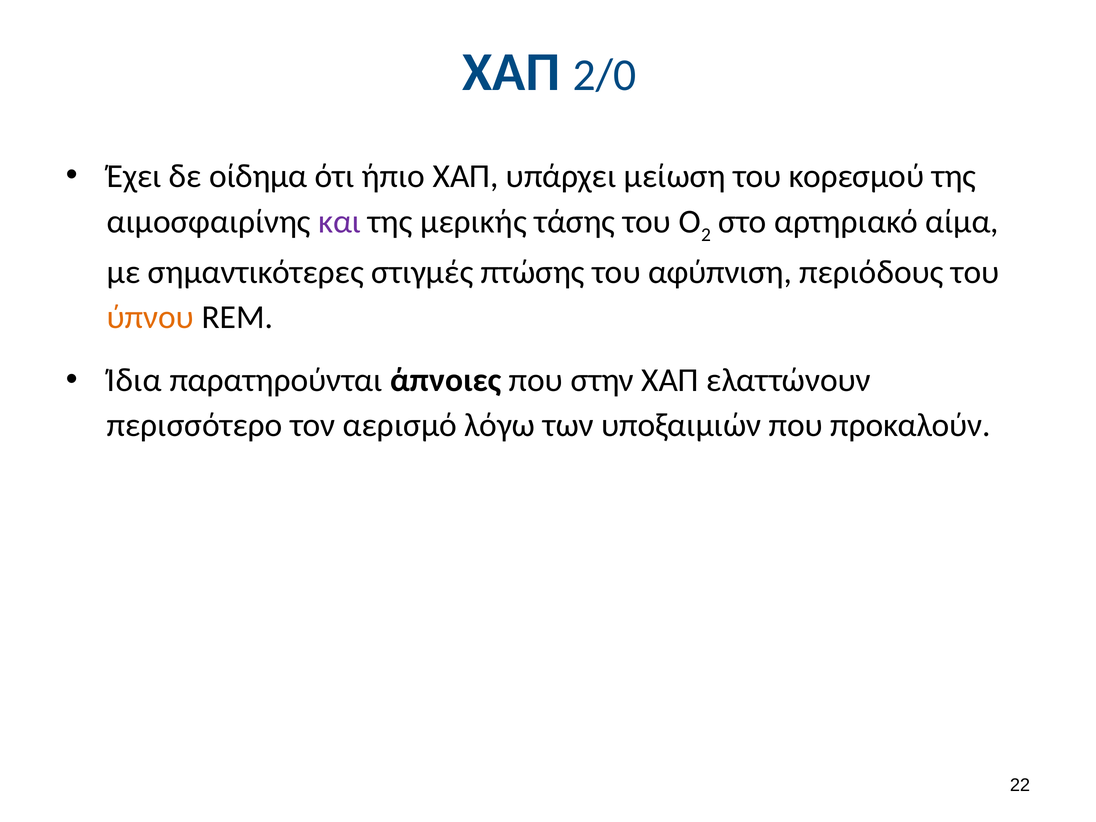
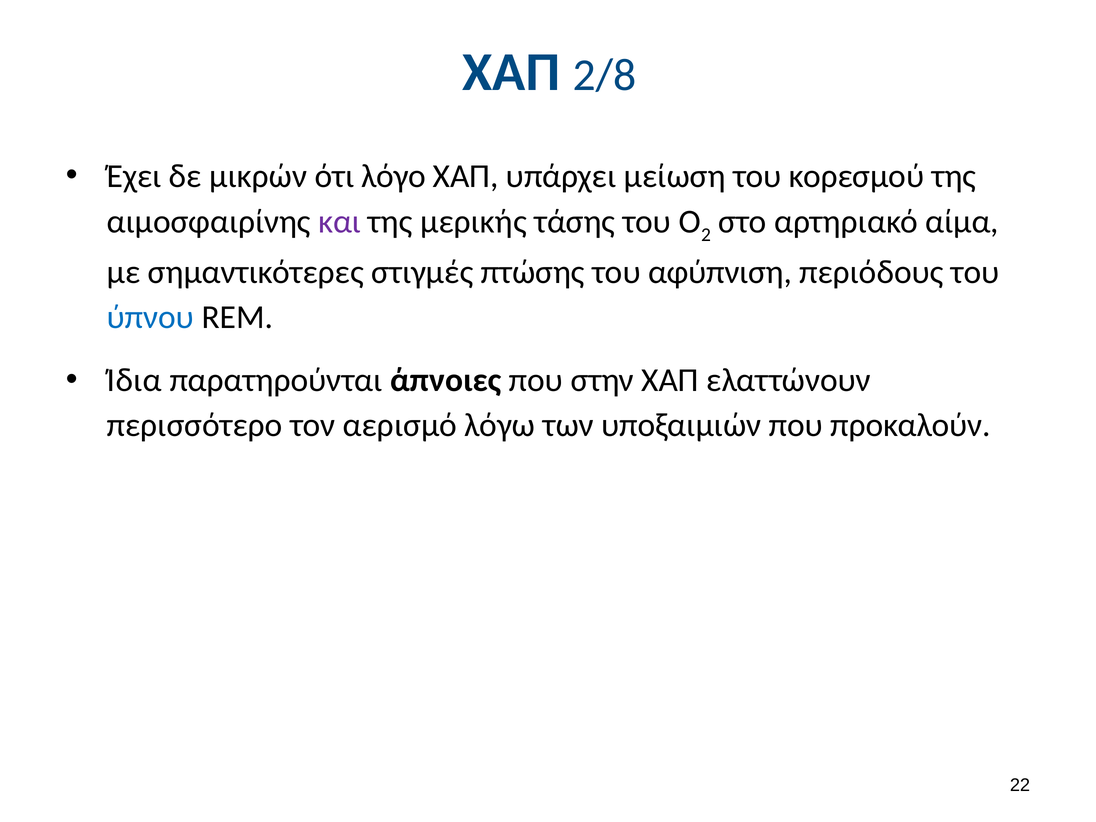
2/0: 2/0 -> 2/8
οίδημα: οίδημα -> μικρών
ήπιο: ήπιο -> λόγο
ύπνου colour: orange -> blue
